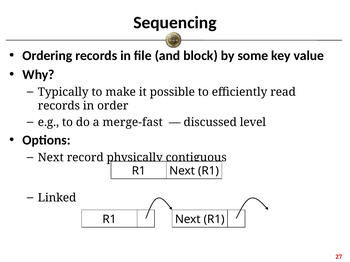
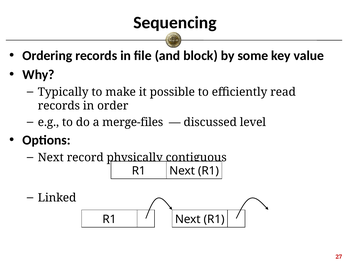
merge-fast: merge-fast -> merge-files
